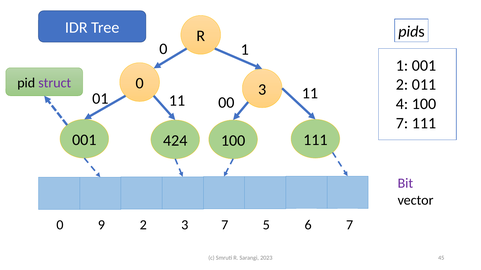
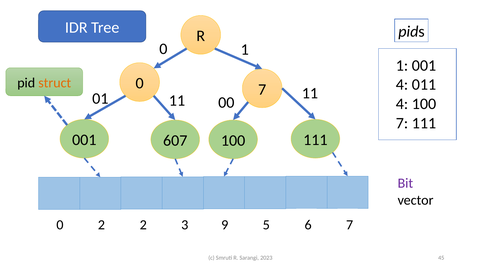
0 3: 3 -> 7
struct colour: purple -> orange
2 at (402, 85): 2 -> 4
424: 424 -> 607
0 9: 9 -> 2
3 7: 7 -> 9
